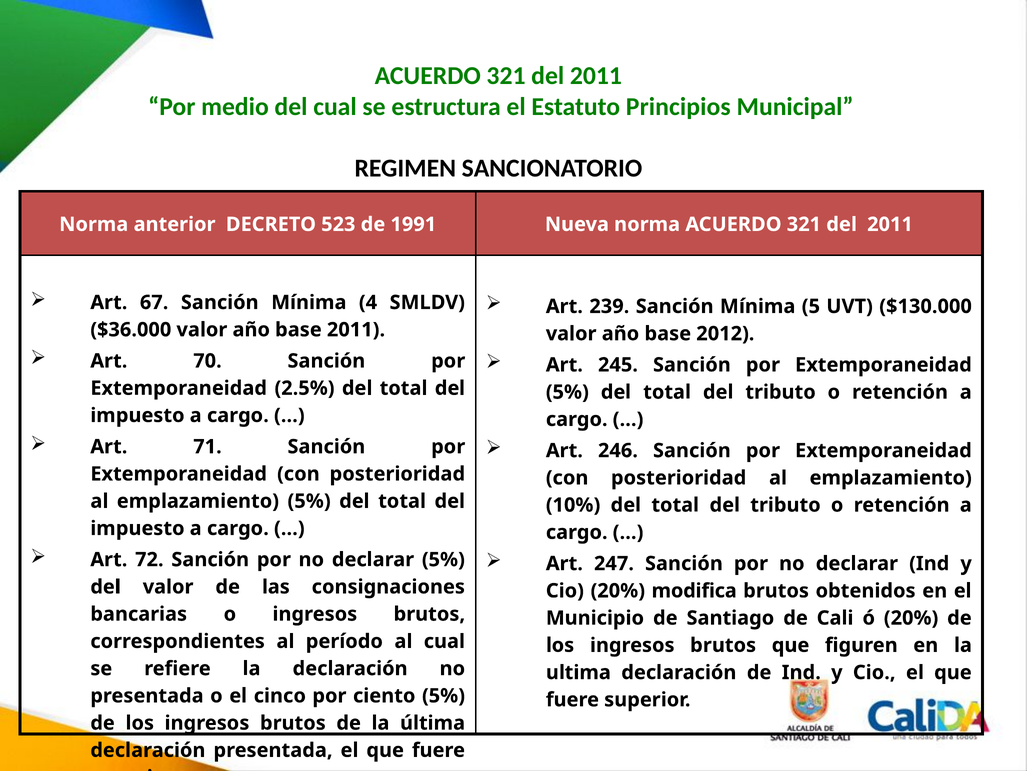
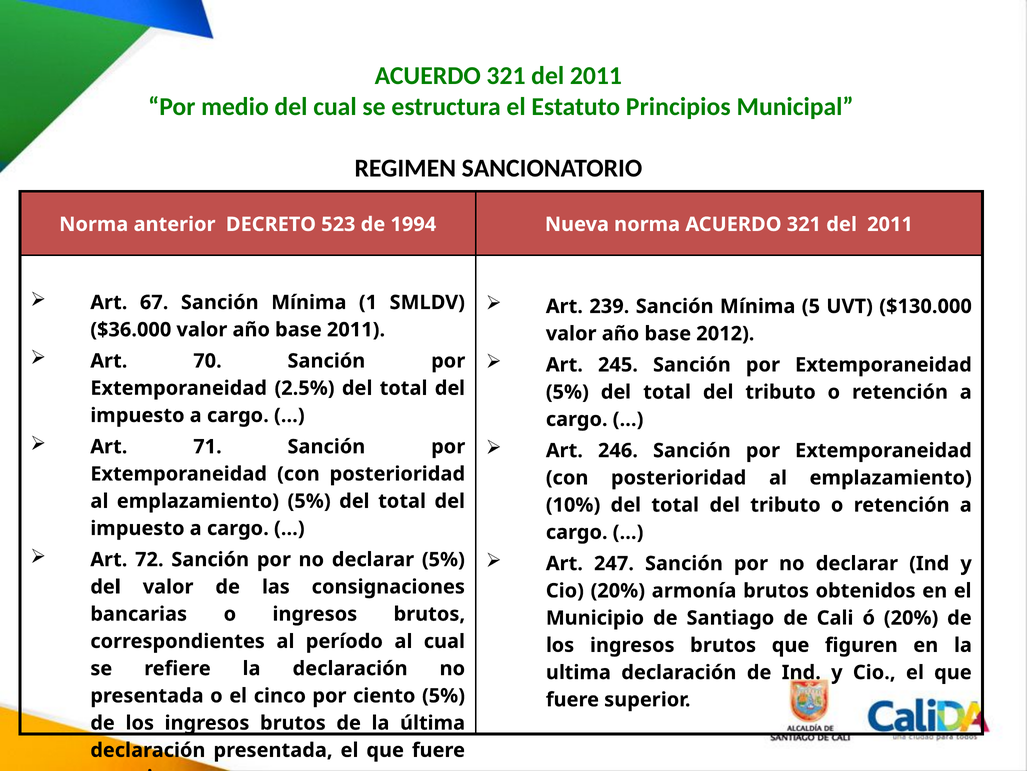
1991: 1991 -> 1994
4: 4 -> 1
modifica: modifica -> armonía
